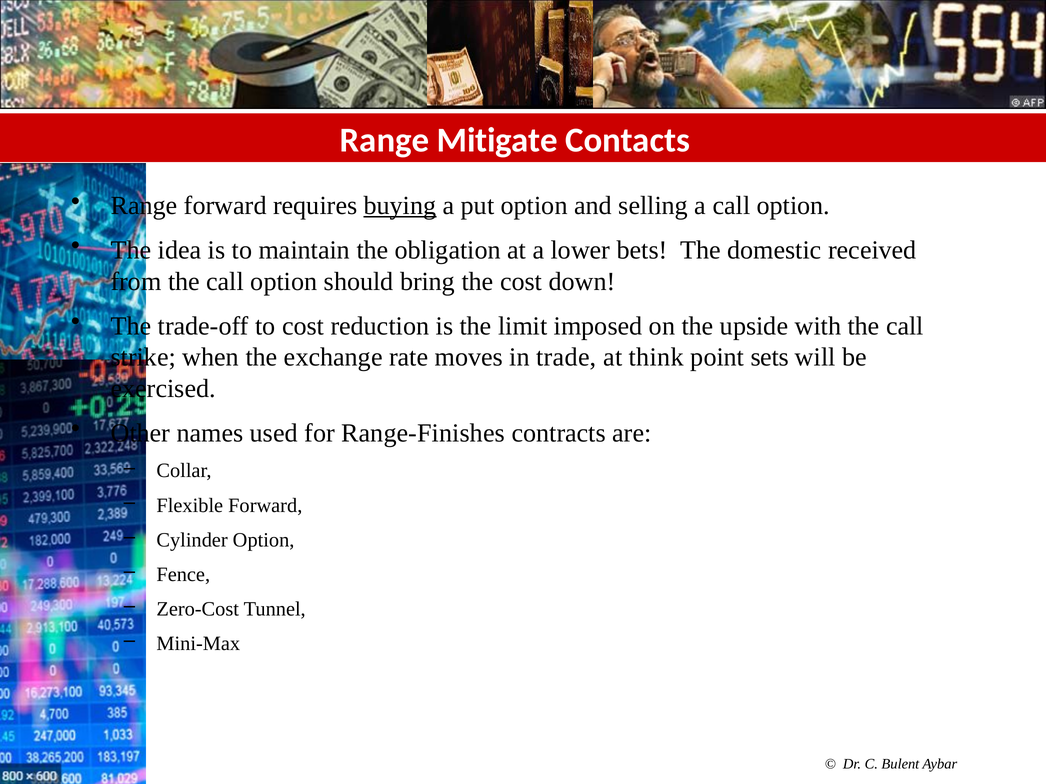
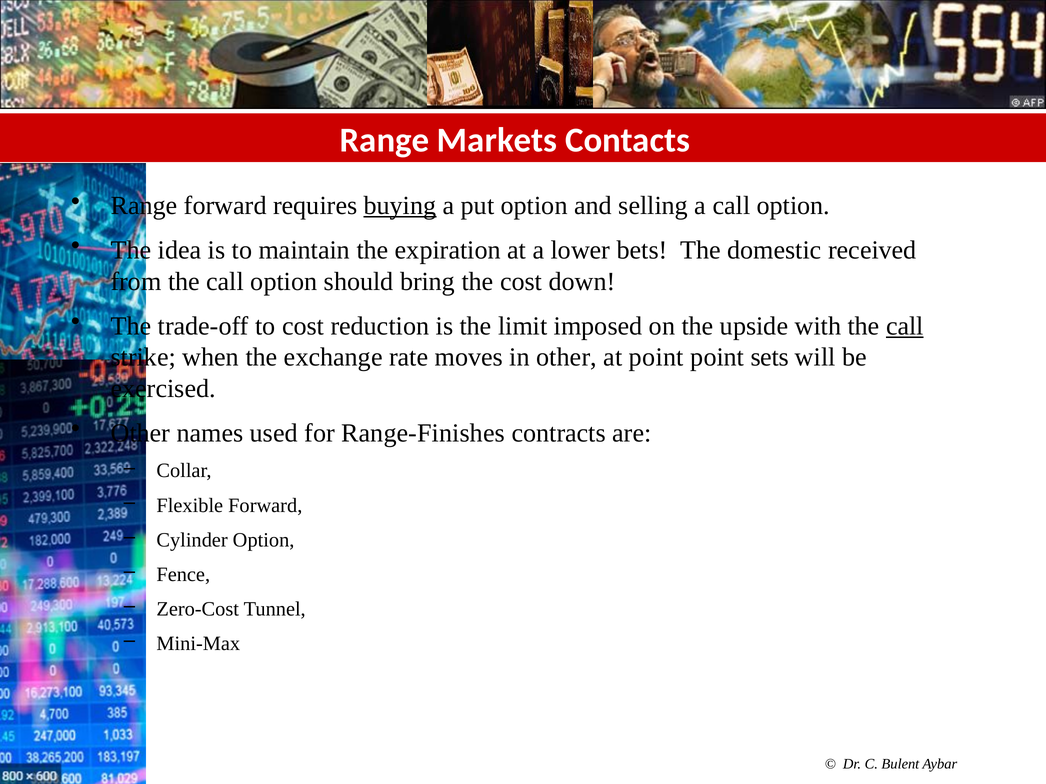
Mitigate: Mitigate -> Markets
obligation: obligation -> expiration
call at (905, 326) underline: none -> present
in trade: trade -> other
at think: think -> point
